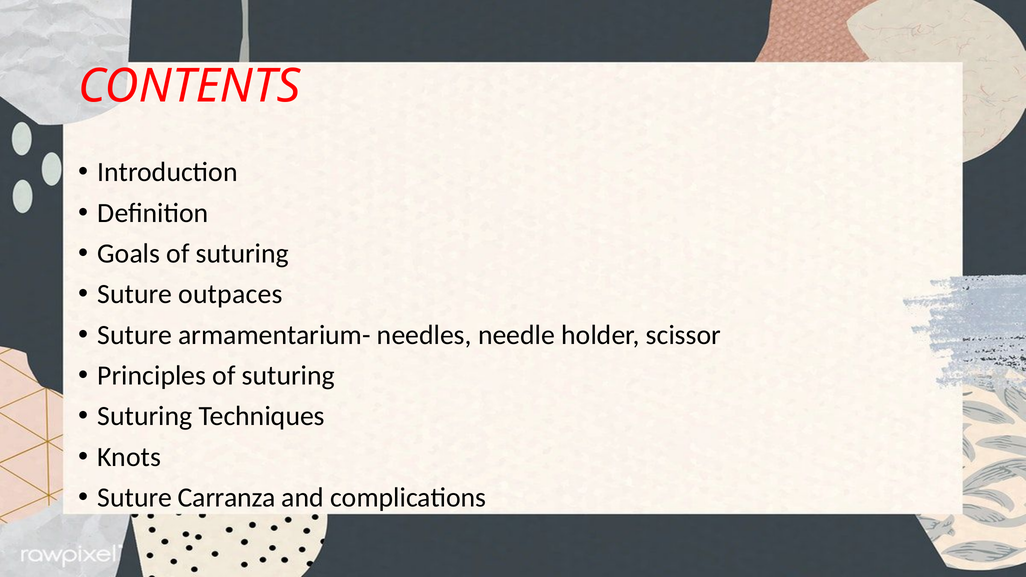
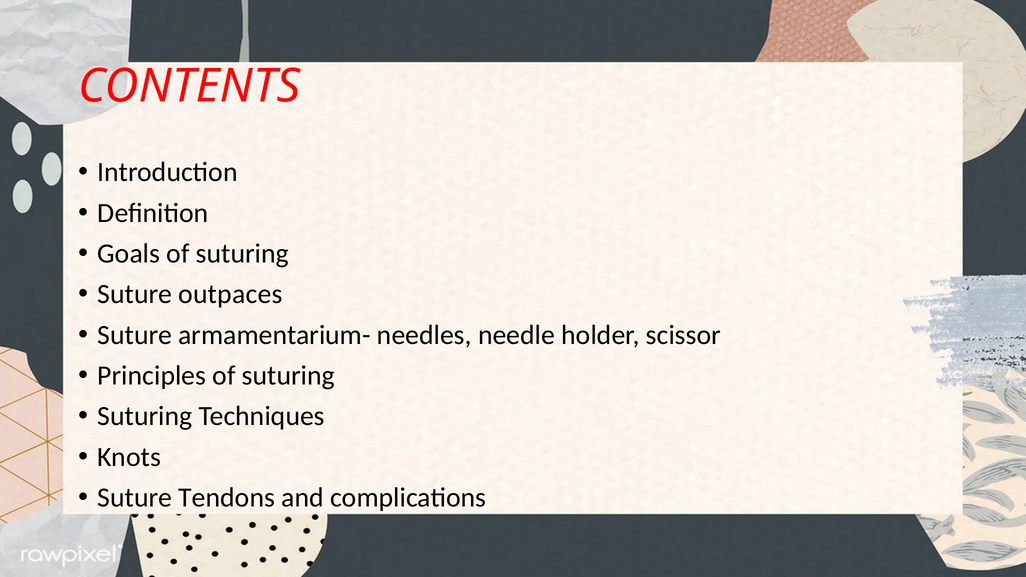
Carranza: Carranza -> Tendons
